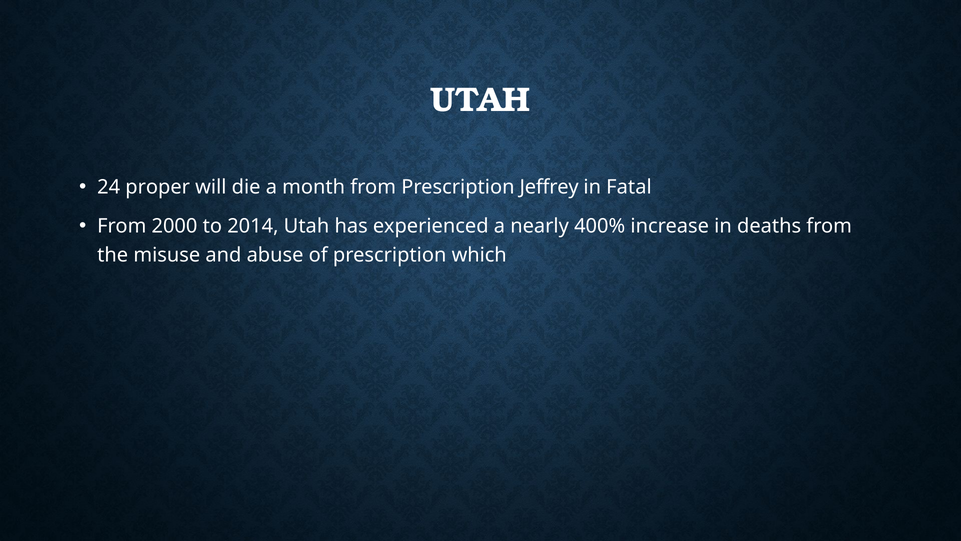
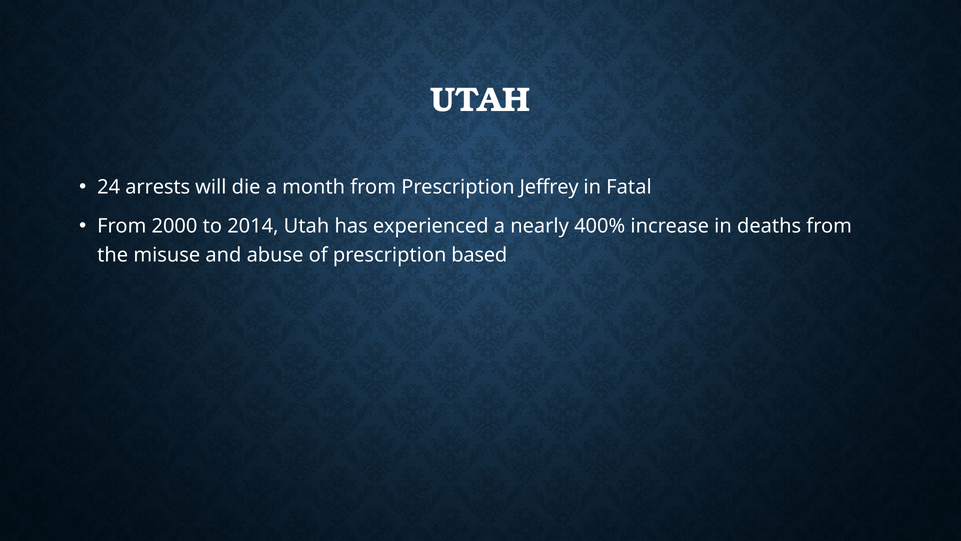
proper: proper -> arrests
which: which -> based
